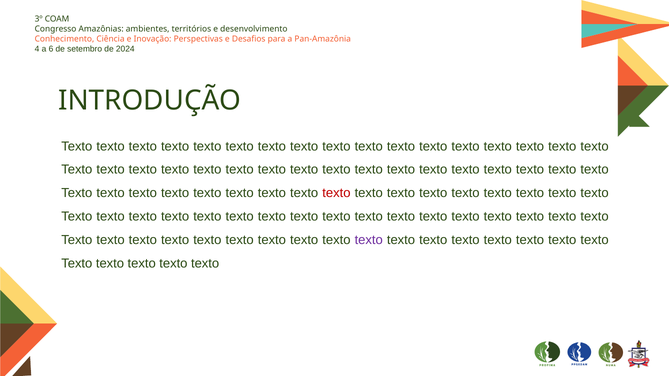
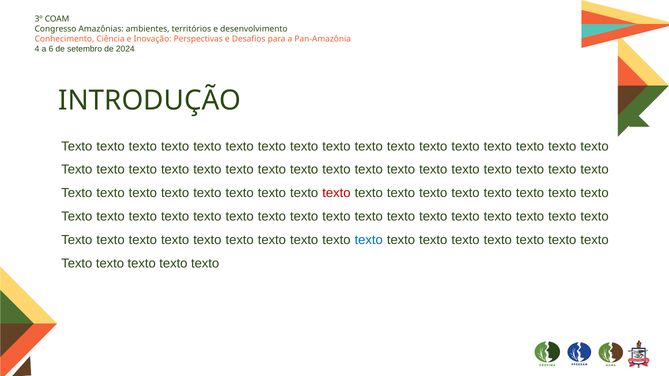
texto at (369, 240) colour: purple -> blue
